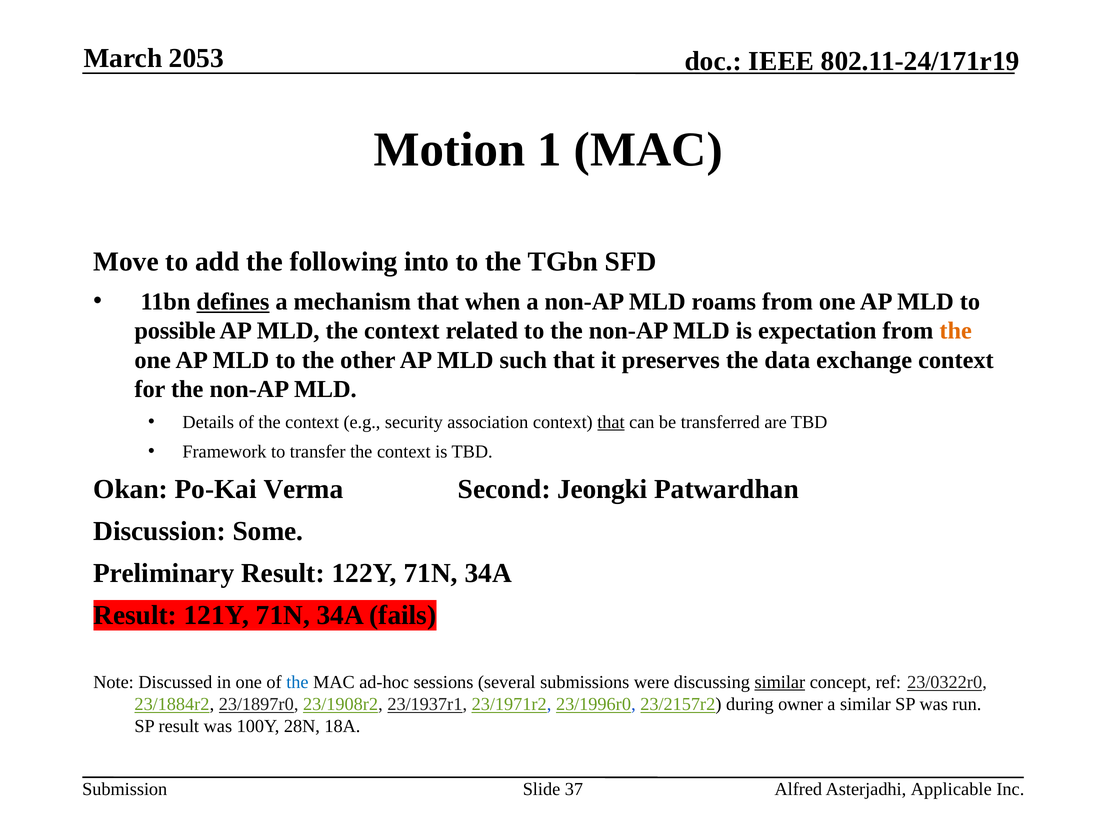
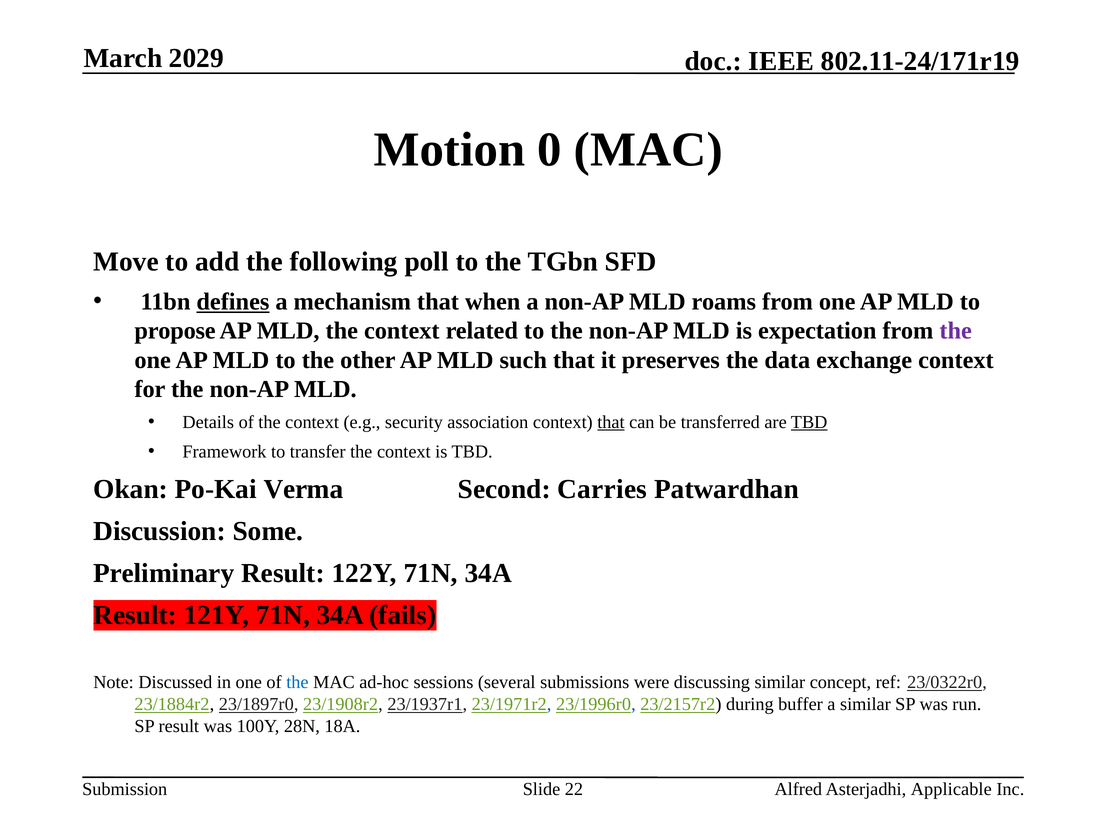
2053: 2053 -> 2029
1: 1 -> 0
into: into -> poll
possible: possible -> propose
the at (956, 331) colour: orange -> purple
TBD at (809, 422) underline: none -> present
Jeongki: Jeongki -> Carries
similar at (780, 682) underline: present -> none
owner: owner -> buffer
37: 37 -> 22
